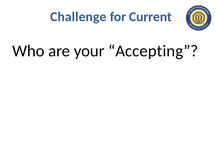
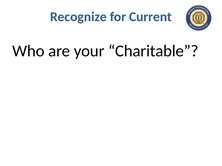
Challenge: Challenge -> Recognize
Accepting: Accepting -> Charitable
